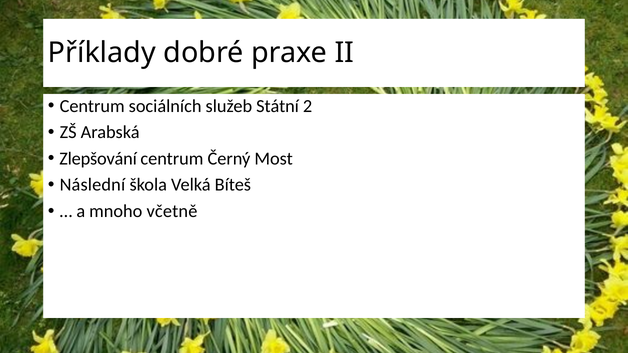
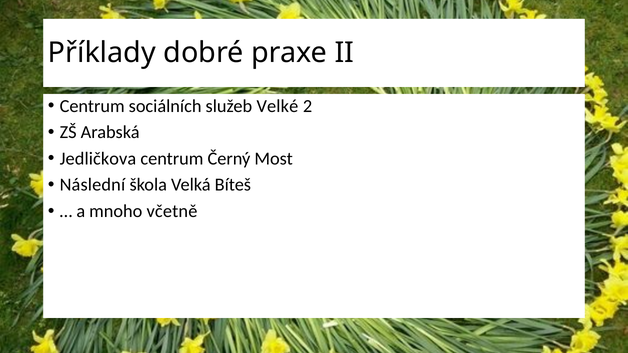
Státní: Státní -> Velké
Zlepšování: Zlepšování -> Jedličkova
